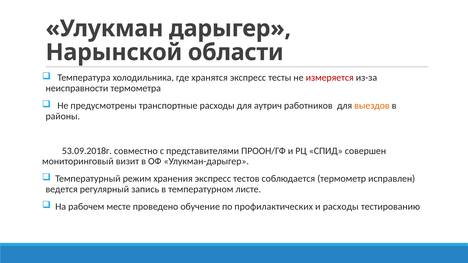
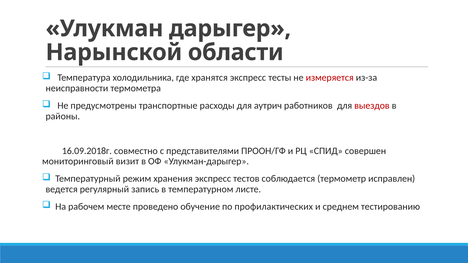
выездов colour: orange -> red
53.09.2018г: 53.09.2018г -> 16.09.2018г
и расходы: расходы -> среднем
